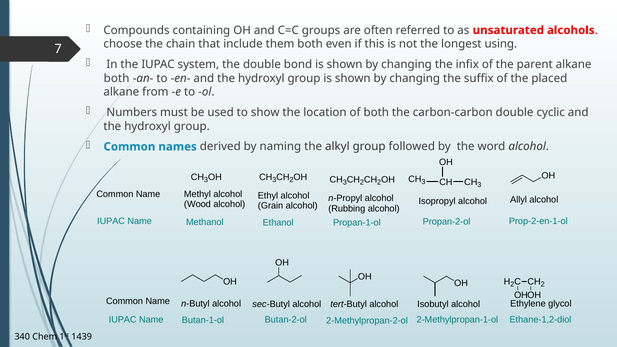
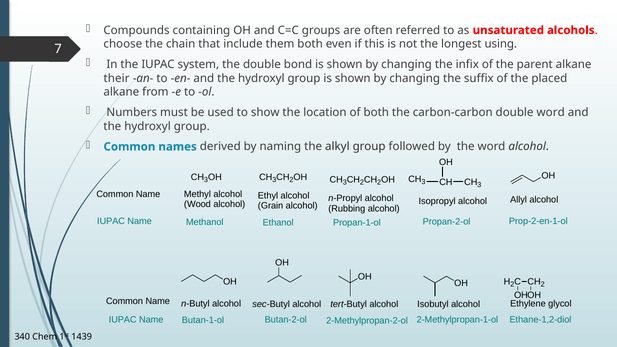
both at (117, 78): both -> their
double cyclic: cyclic -> word
